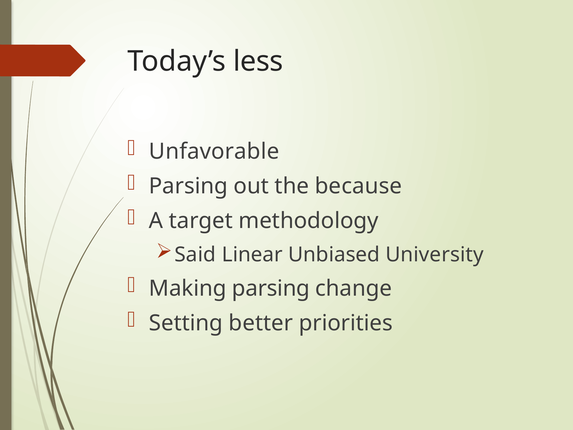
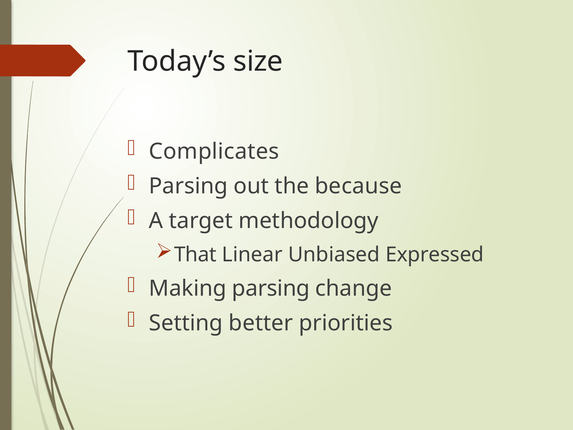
less: less -> size
Unfavorable: Unfavorable -> Complicates
Said: Said -> That
University: University -> Expressed
